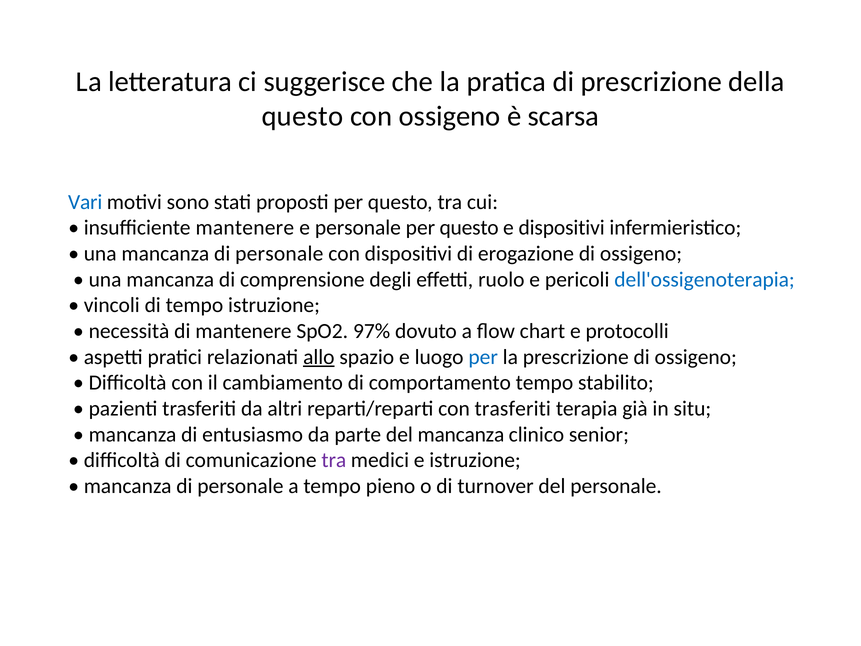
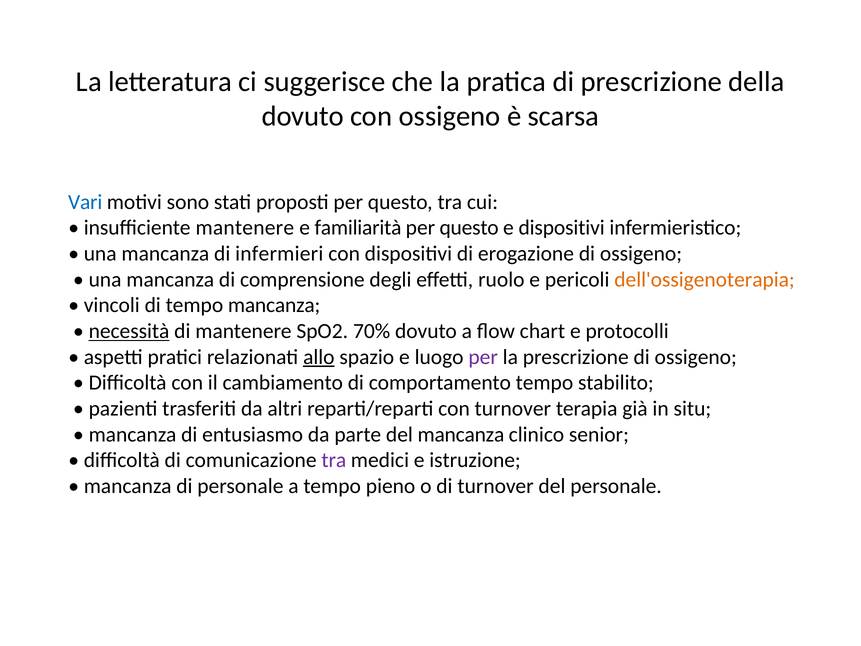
questo at (302, 116): questo -> dovuto
e personale: personale -> familiarità
una mancanza di personale: personale -> infermieri
dell'ossigenoterapia colour: blue -> orange
tempo istruzione: istruzione -> mancanza
necessità underline: none -> present
97%: 97% -> 70%
per at (483, 357) colour: blue -> purple
con trasferiti: trasferiti -> turnover
